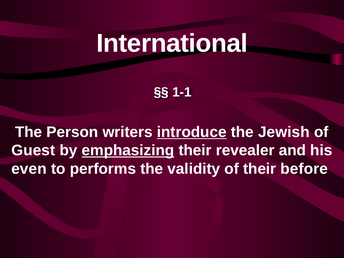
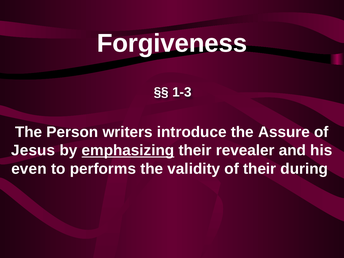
International: International -> Forgiveness
1-1: 1-1 -> 1-3
introduce underline: present -> none
Jewish: Jewish -> Assure
Guest: Guest -> Jesus
before: before -> during
